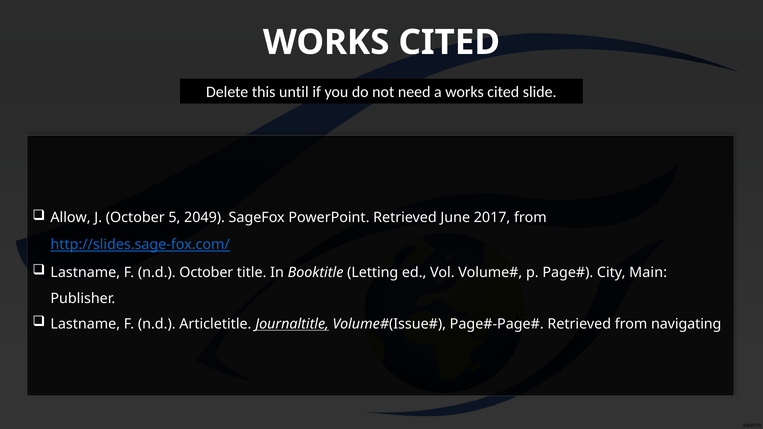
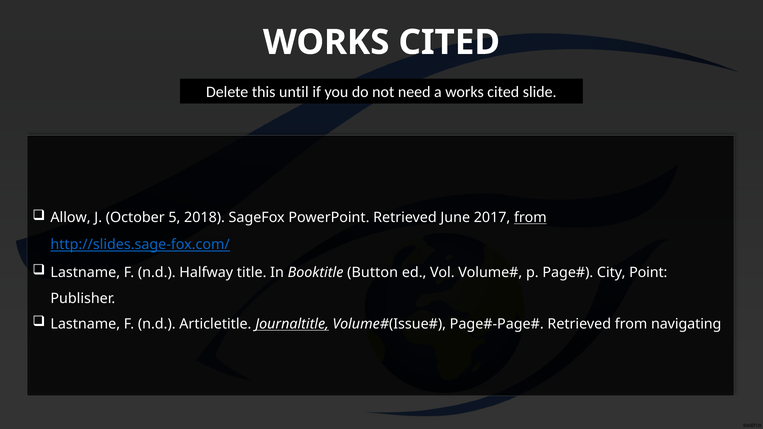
2049: 2049 -> 2018
from at (530, 218) underline: none -> present
n.d October: October -> Halfway
Letting: Letting -> Button
Main: Main -> Point
